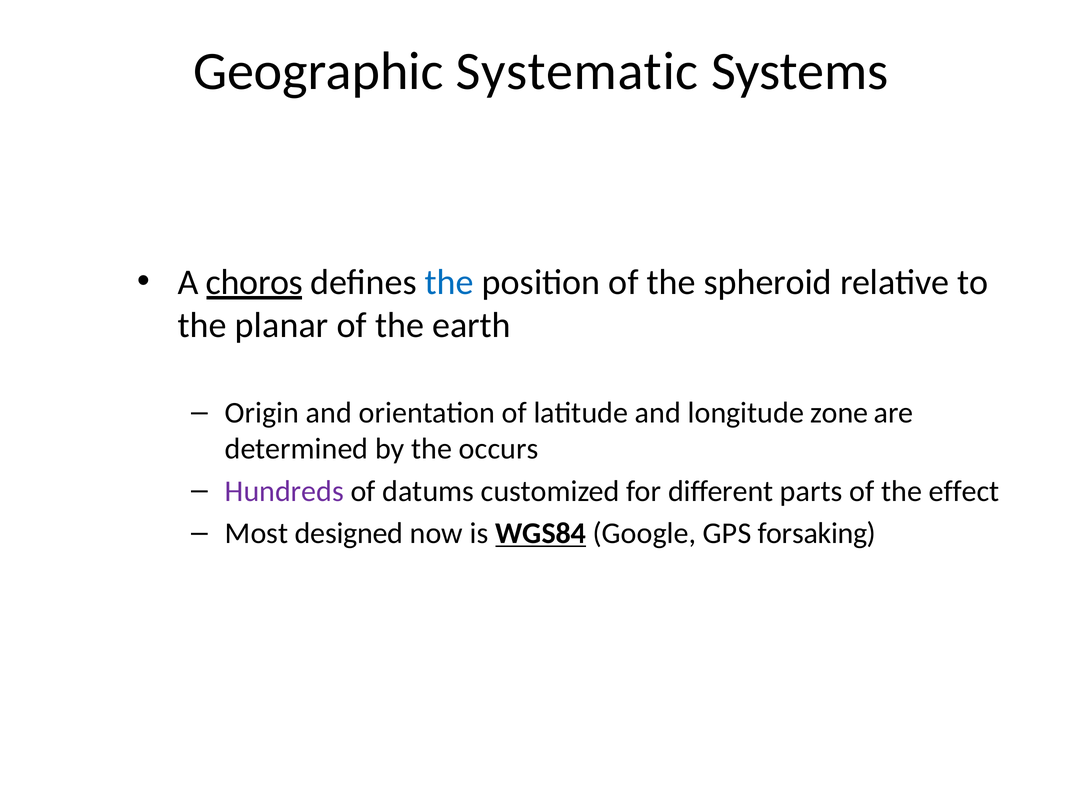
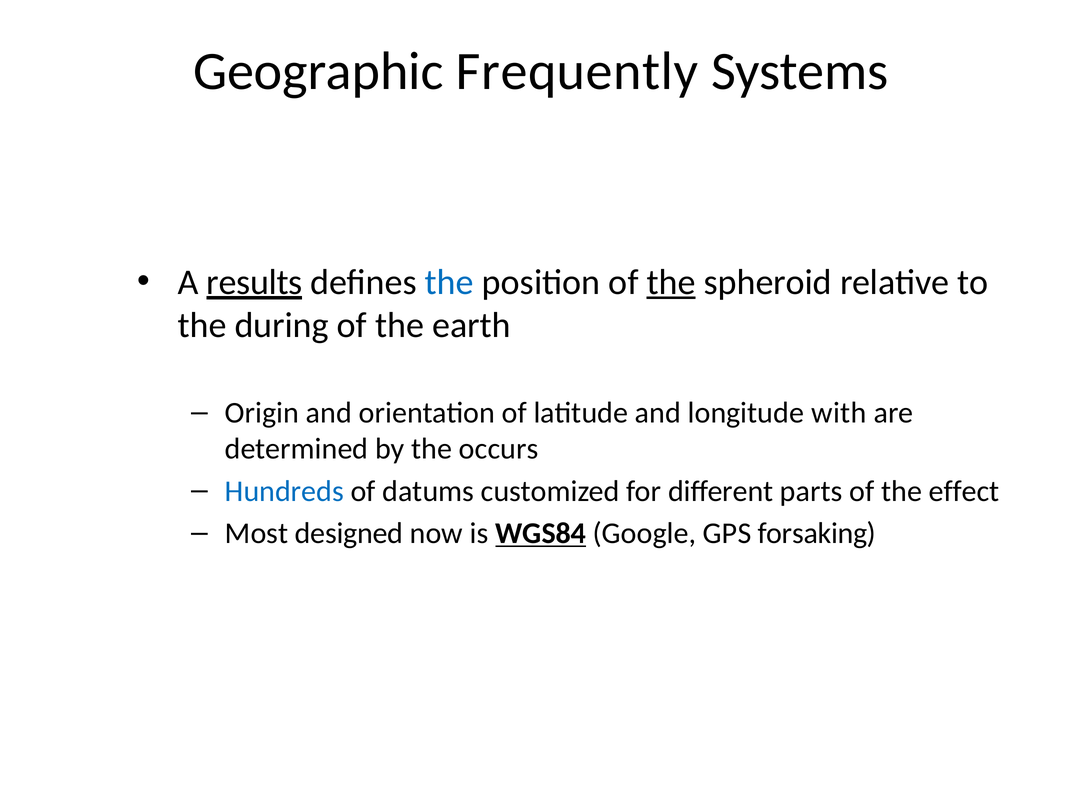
Systematic: Systematic -> Frequently
choros: choros -> results
the at (671, 282) underline: none -> present
planar: planar -> during
zone: zone -> with
Hundreds colour: purple -> blue
